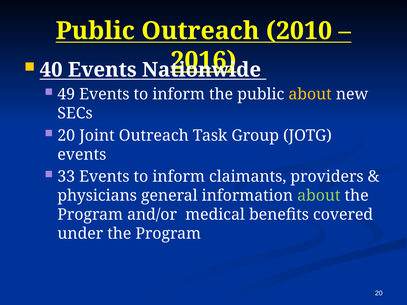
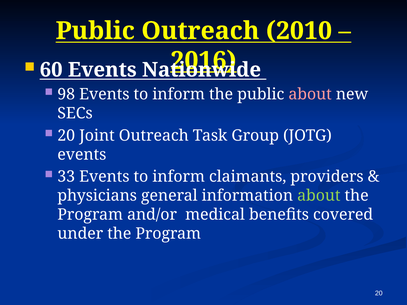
40: 40 -> 60
49: 49 -> 98
about at (310, 94) colour: yellow -> pink
